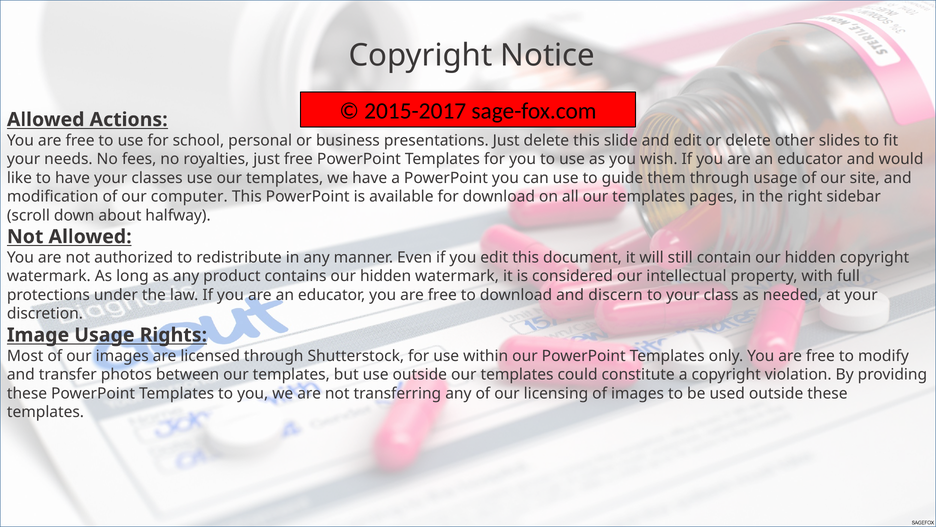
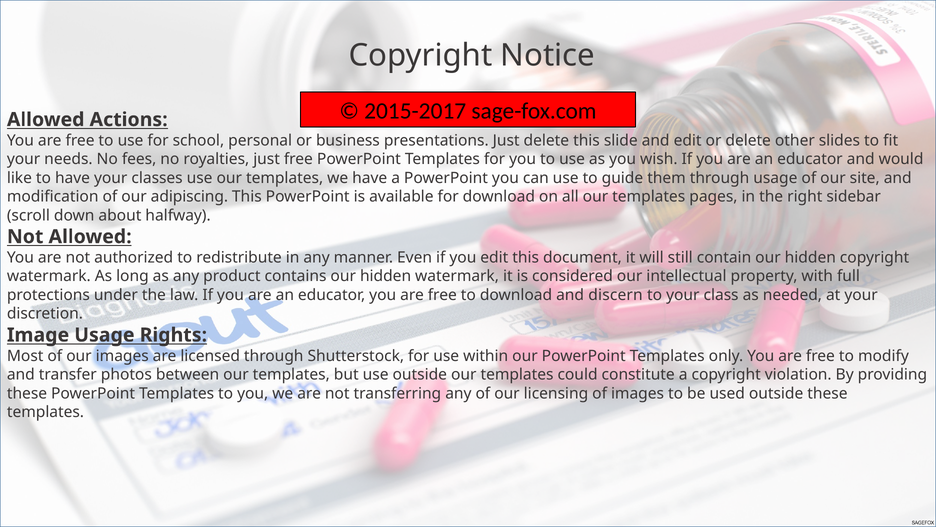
computer: computer -> adipiscing
